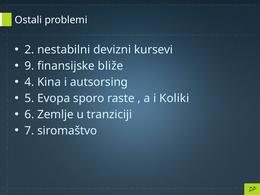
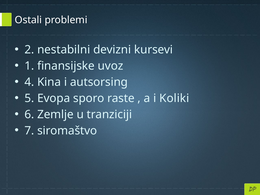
9: 9 -> 1
bliže: bliže -> uvoz
